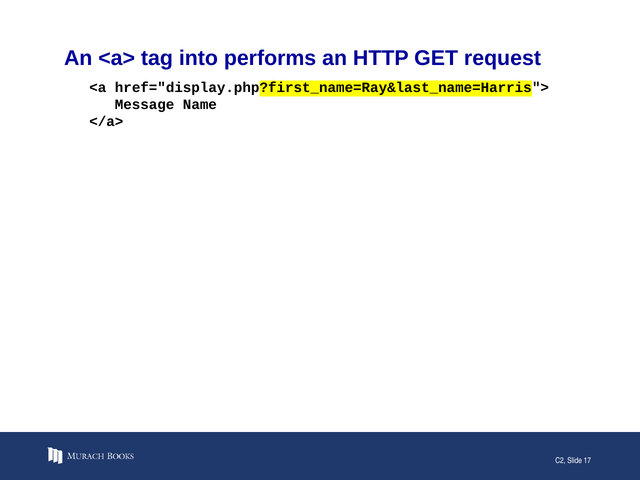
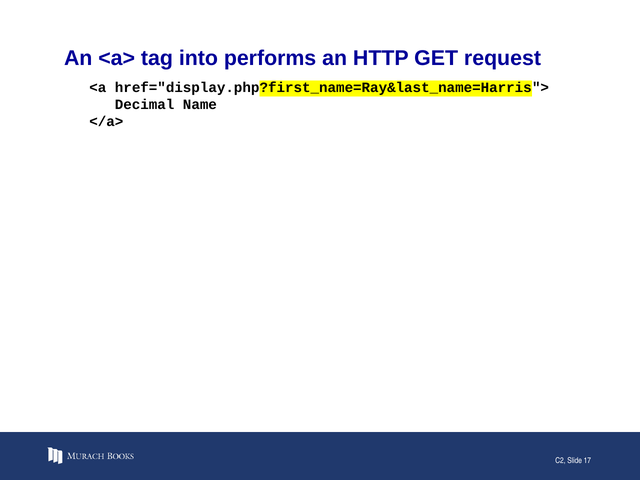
Message: Message -> Decimal
